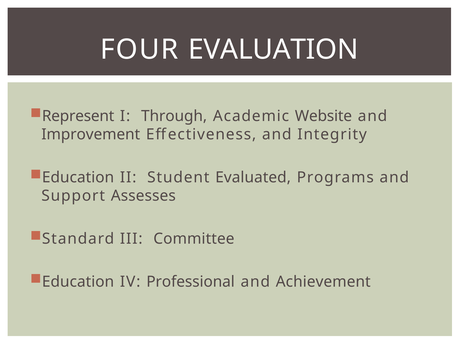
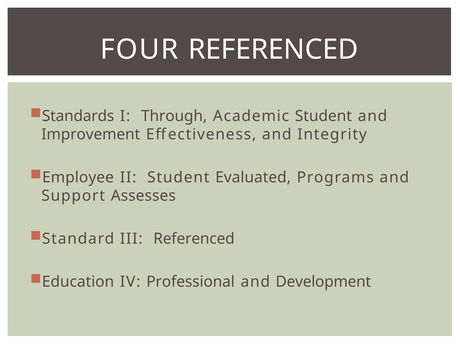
FOUR EVALUATION: EVALUATION -> REFERENCED
Represent: Represent -> Standards
Academic Website: Website -> Student
Education at (78, 177): Education -> Employee
III Committee: Committee -> Referenced
Achievement: Achievement -> Development
